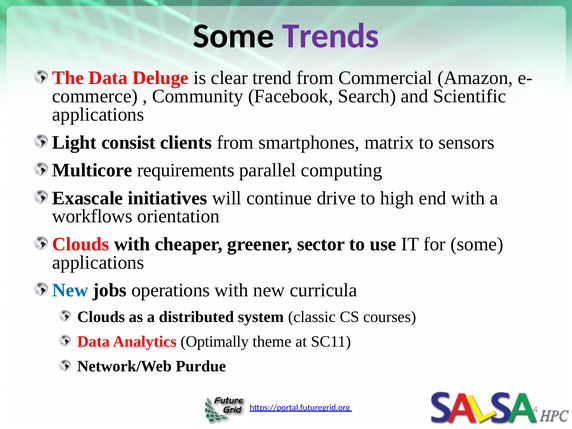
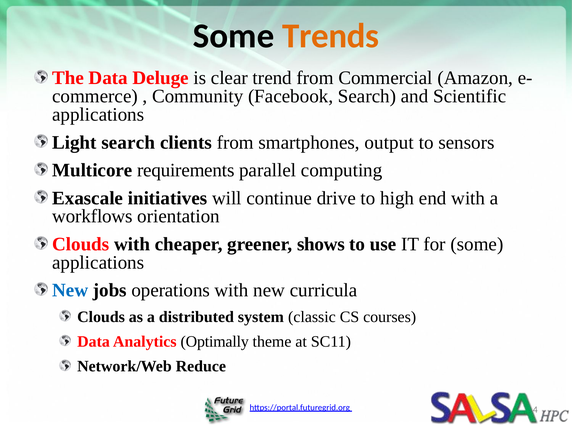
Trends colour: purple -> orange
Light consist: consist -> search
matrix: matrix -> output
sector: sector -> shows
Purdue: Purdue -> Reduce
